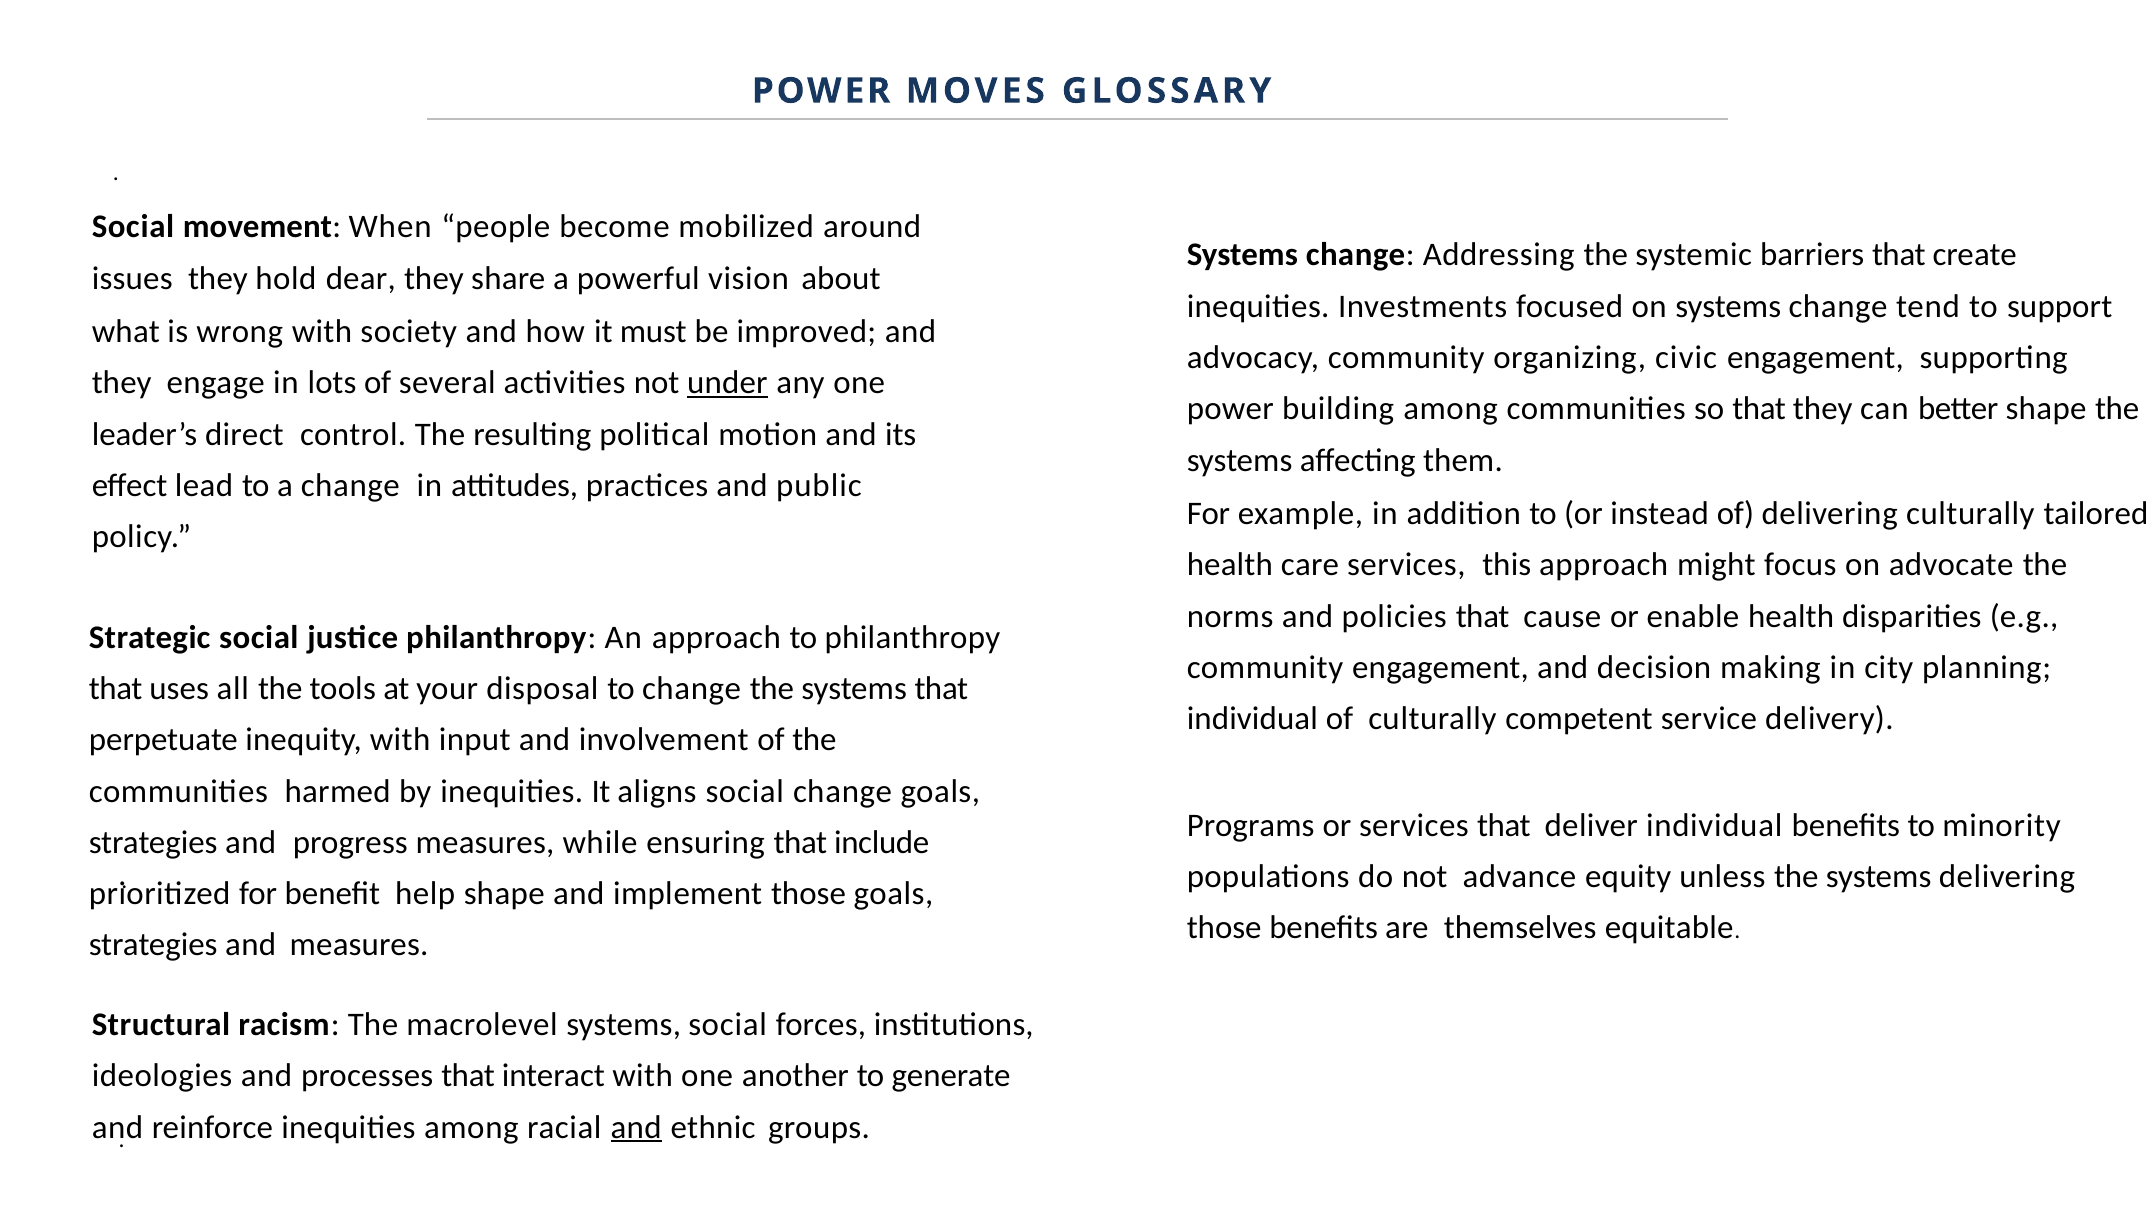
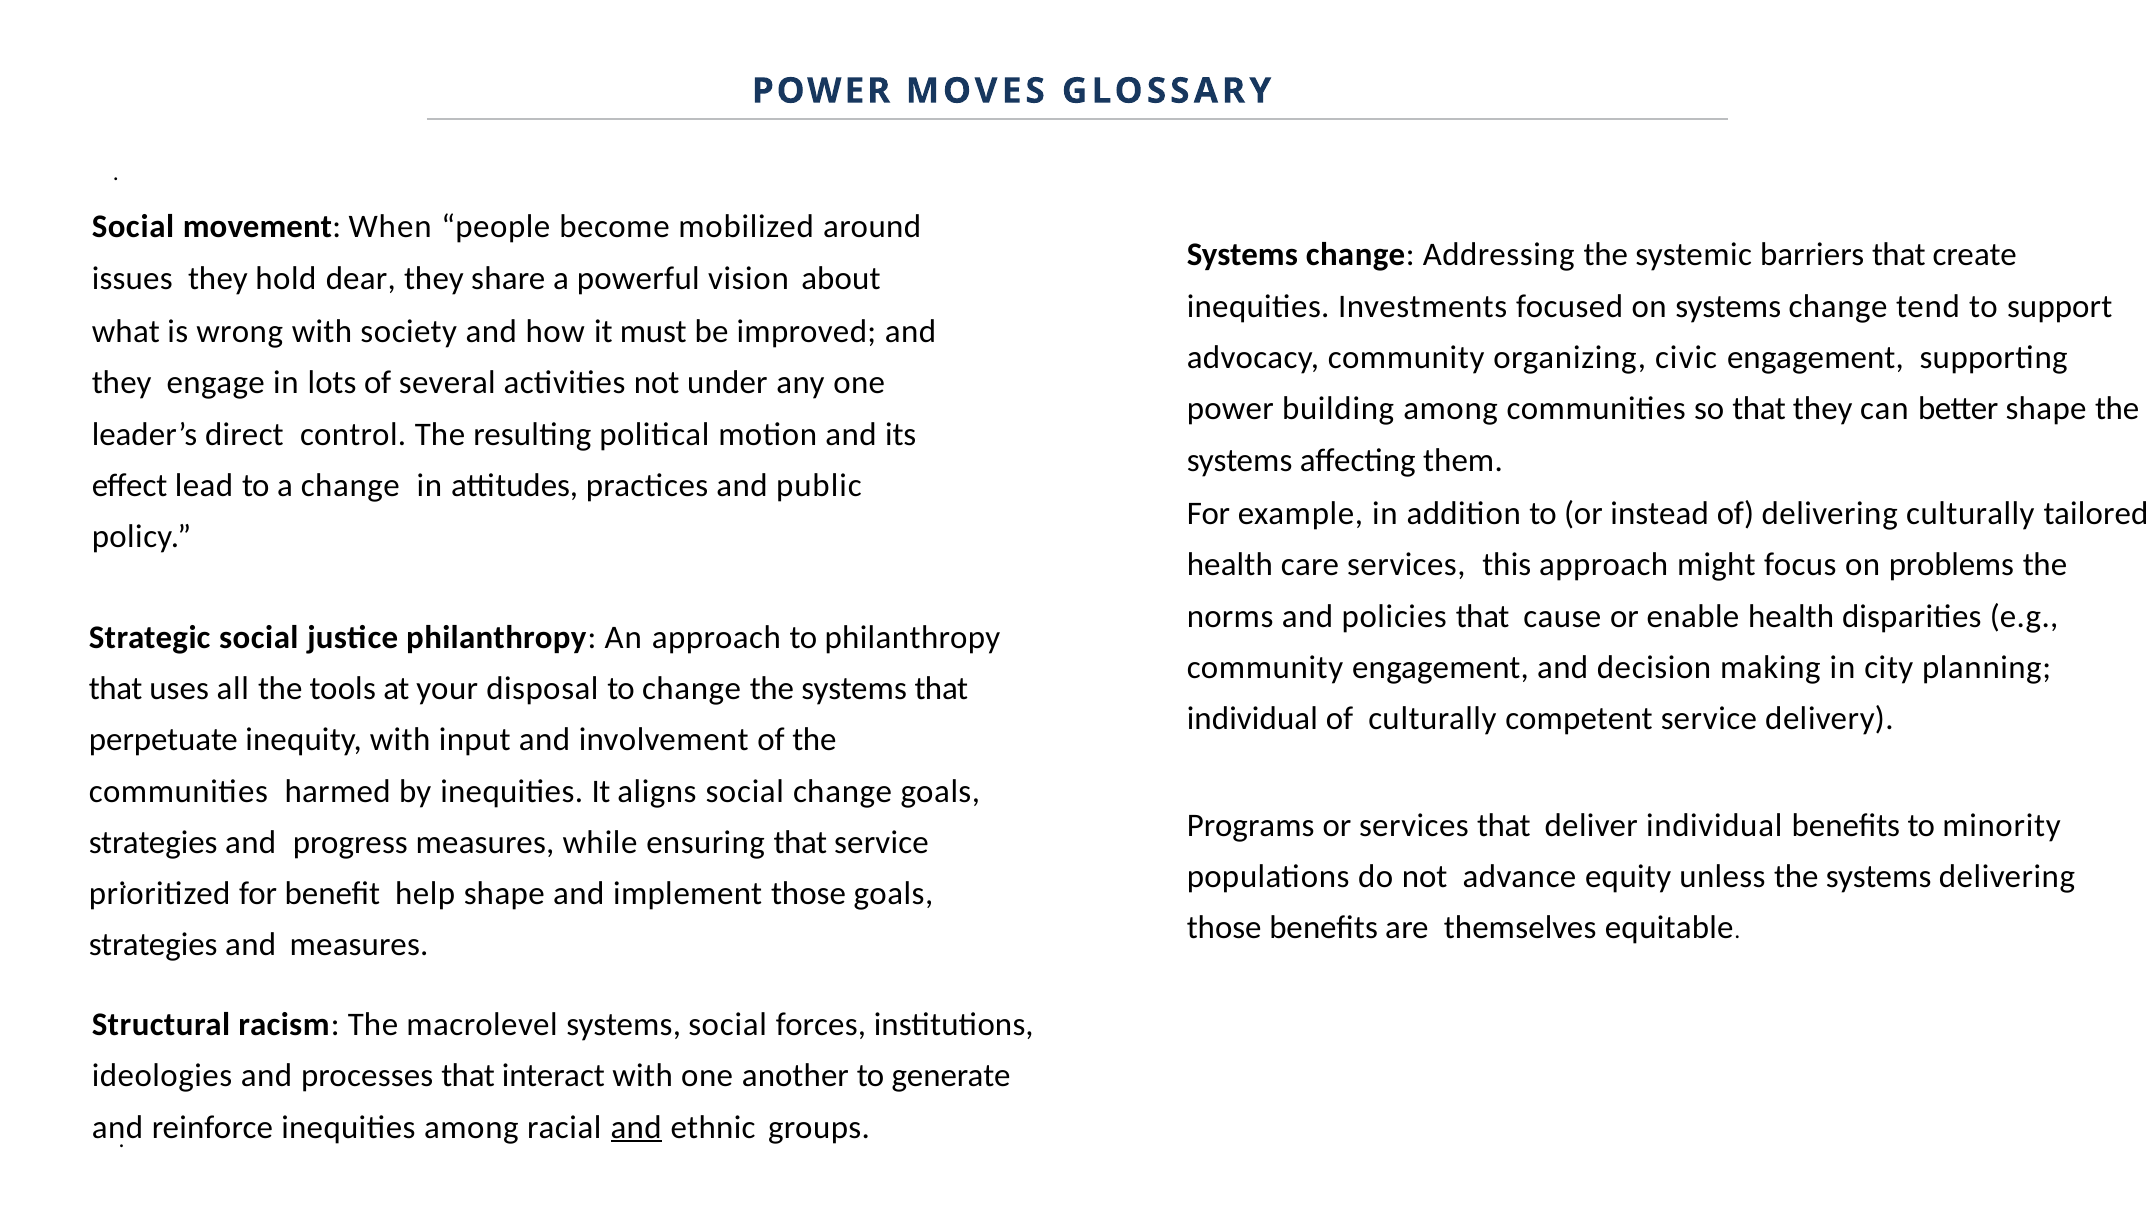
under underline: present -> none
advocate: advocate -> problems
that include: include -> service
